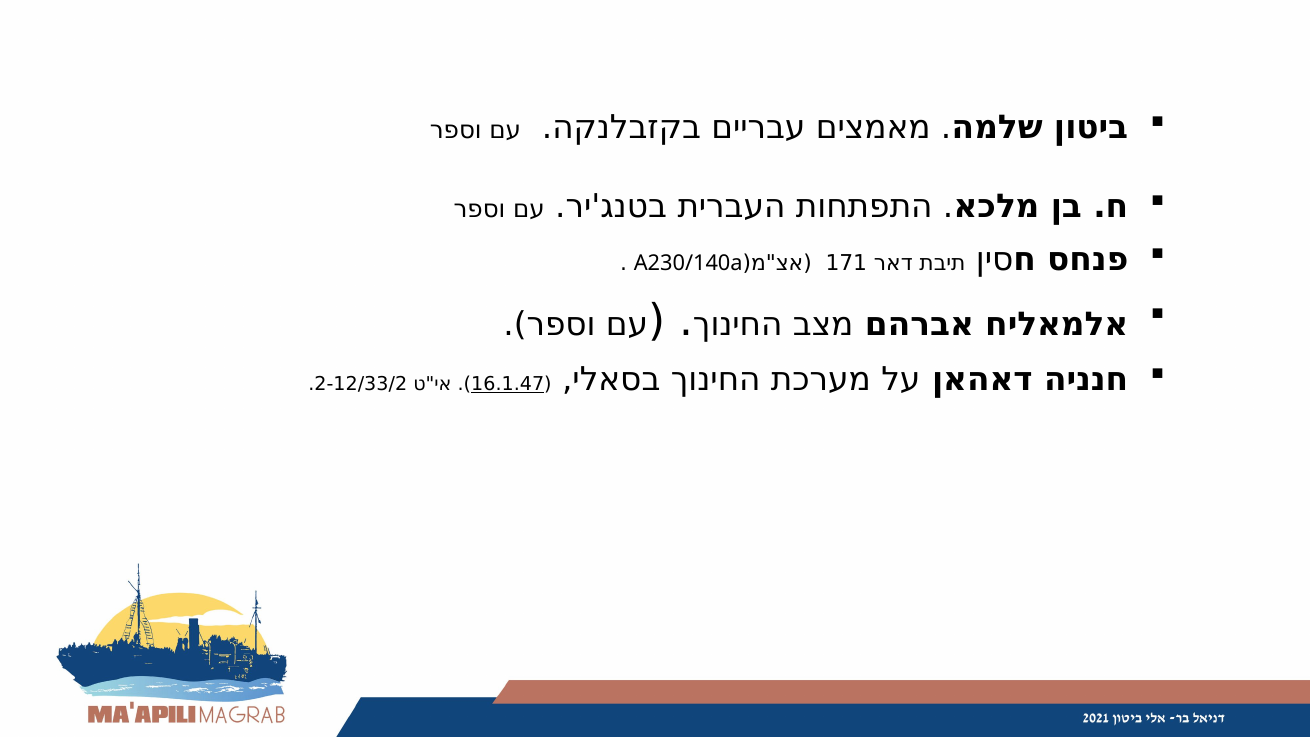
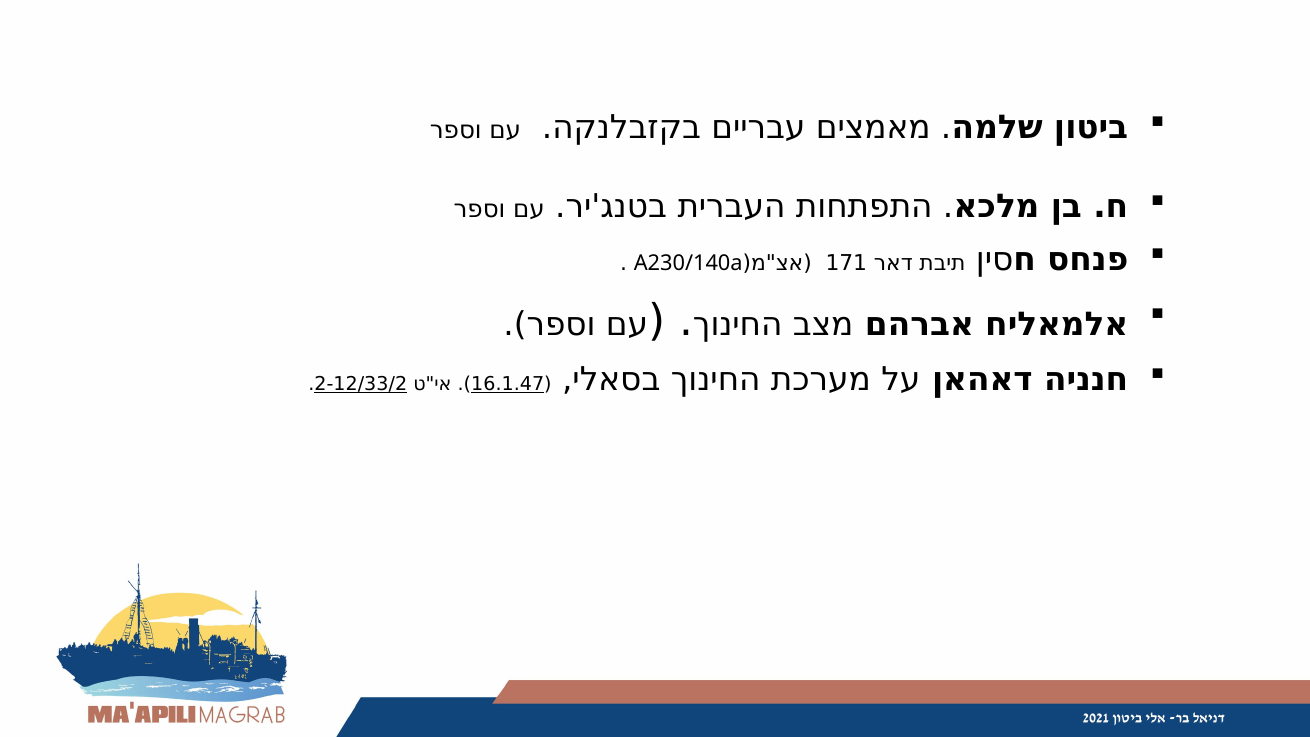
2-12/33/2 underline: none -> present
